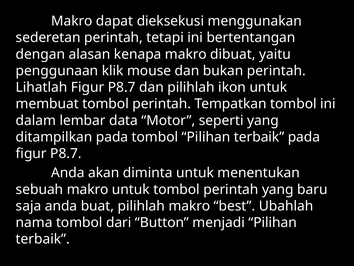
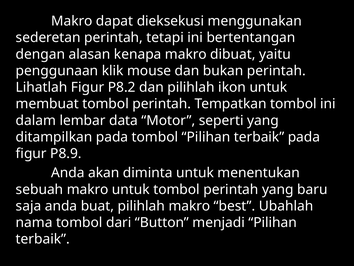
Lihatlah Figur P8.7: P8.7 -> P8.2
P8.7 at (66, 153): P8.7 -> P8.9
